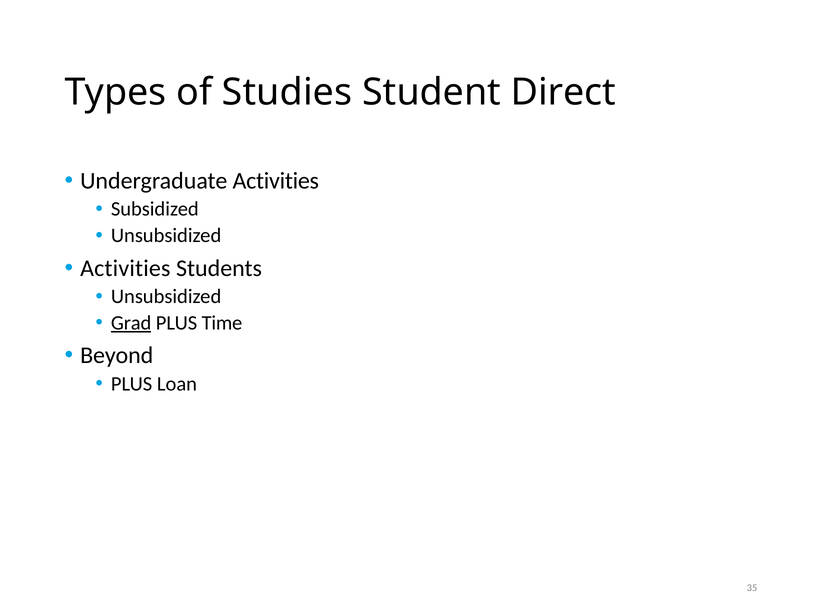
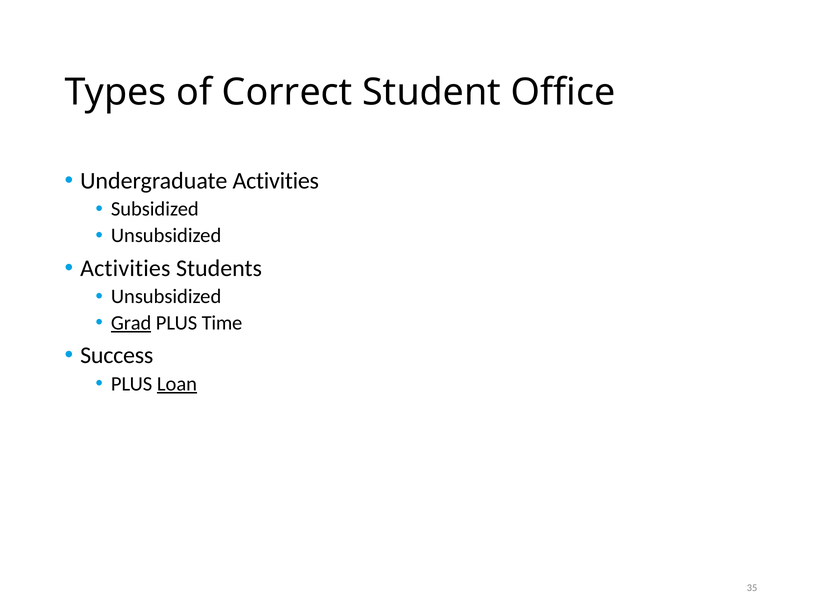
Studies: Studies -> Correct
Direct: Direct -> Office
Beyond: Beyond -> Success
Loan underline: none -> present
